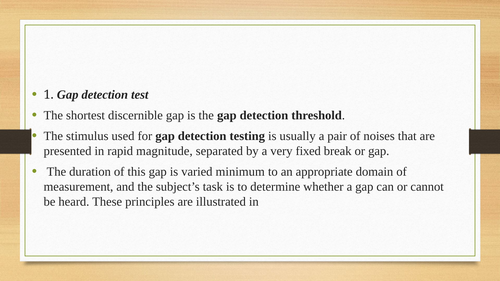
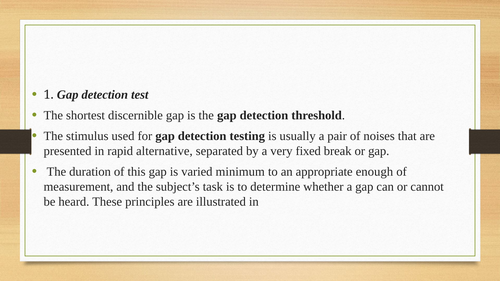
magnitude: magnitude -> alternative
domain: domain -> enough
